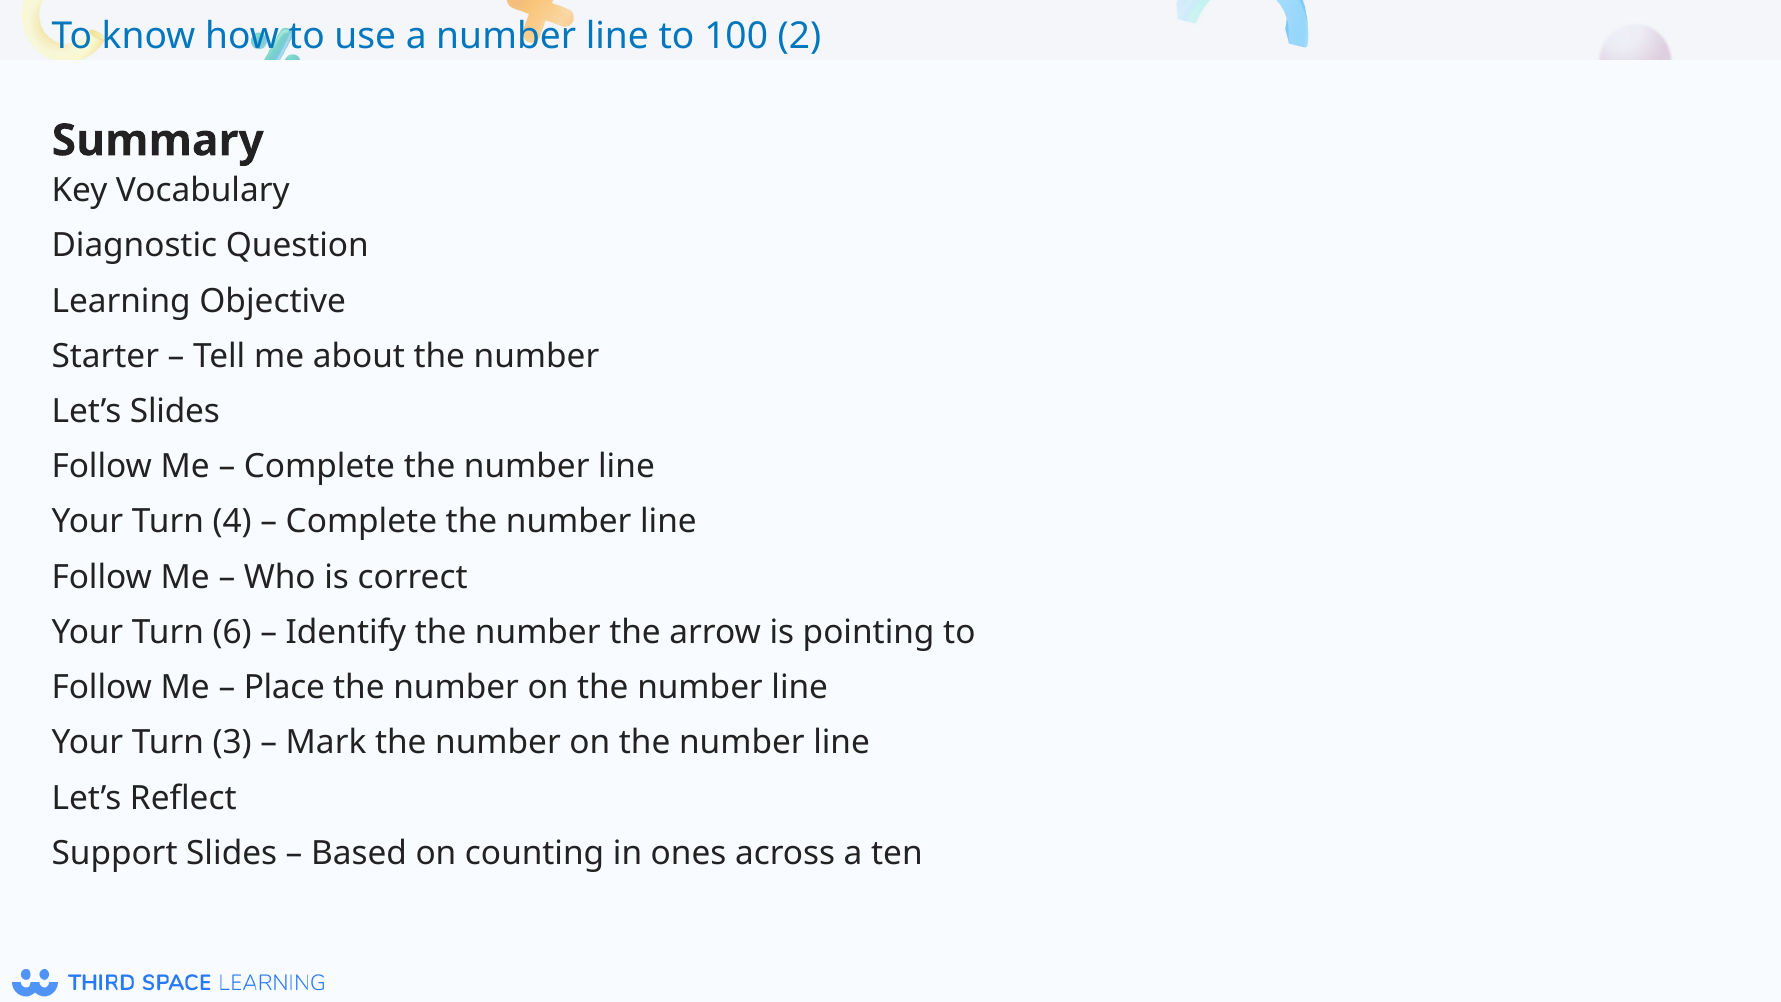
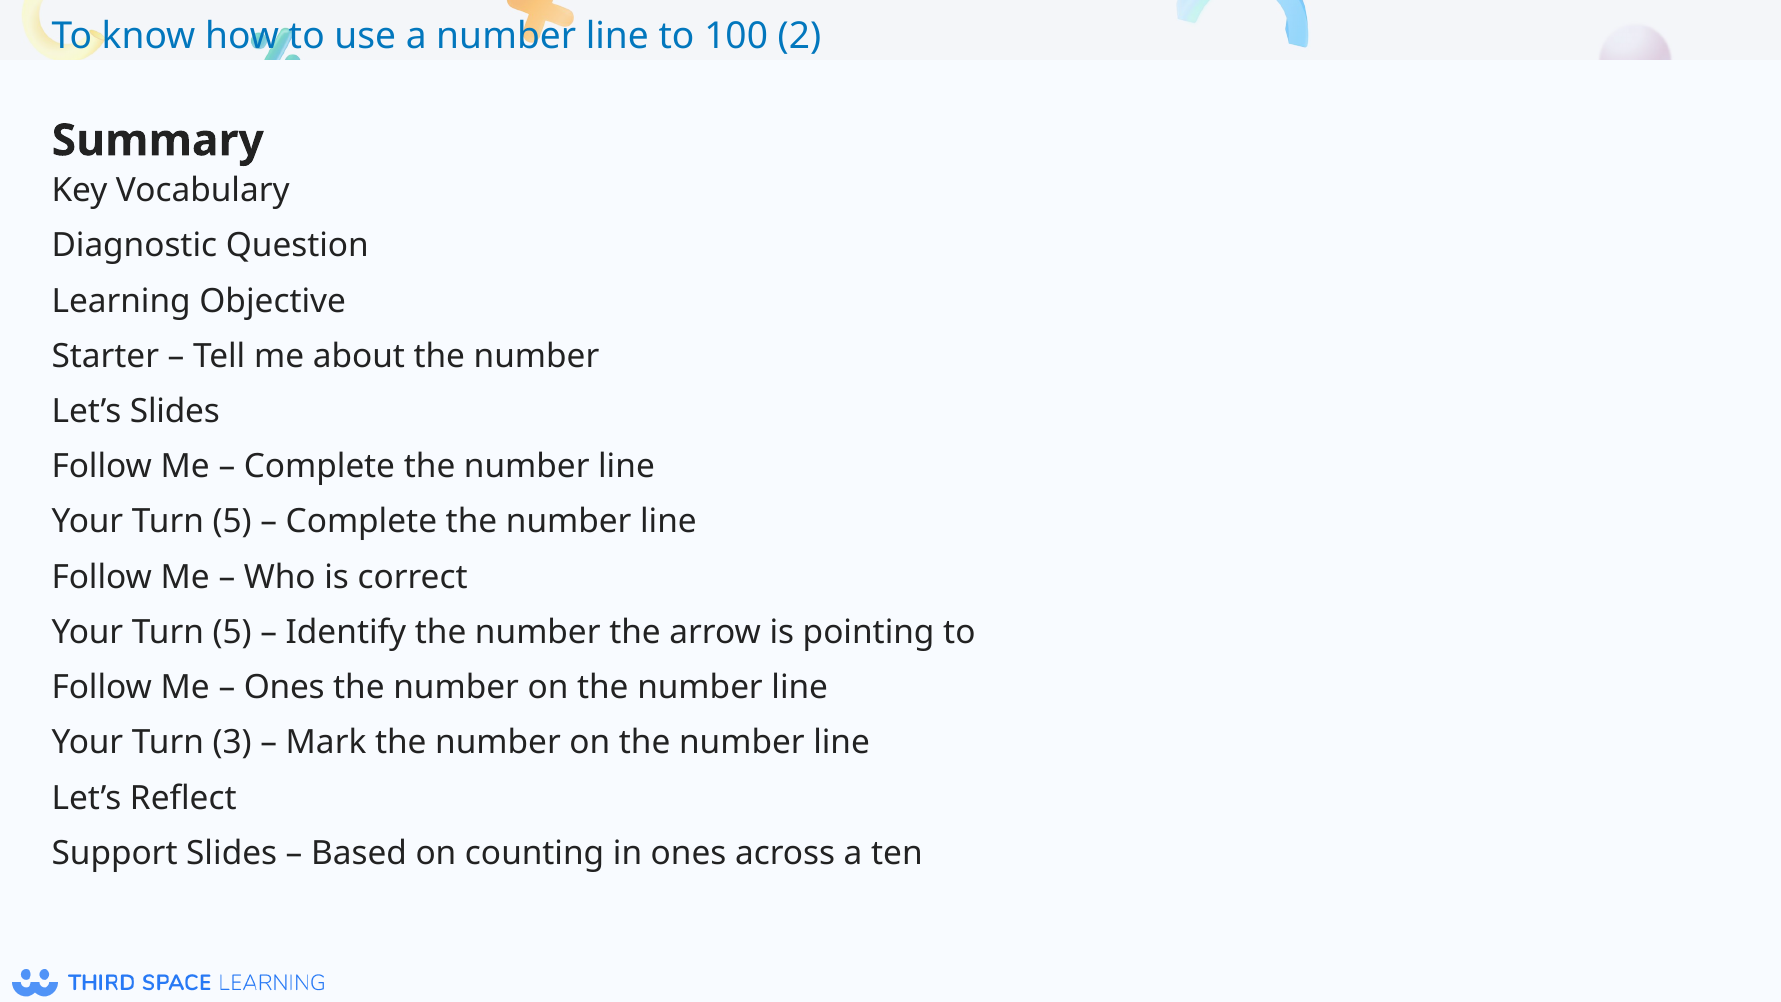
4 at (232, 522): 4 -> 5
6 at (232, 632): 6 -> 5
Place at (284, 688): Place -> Ones
